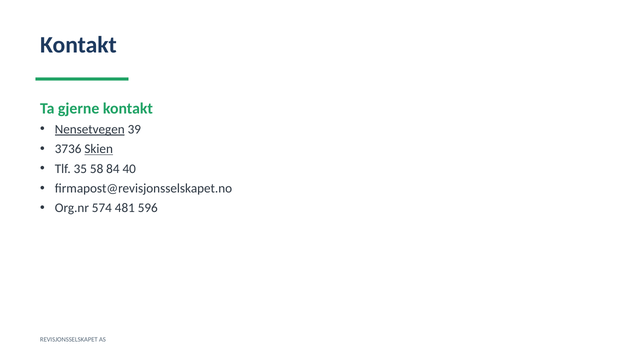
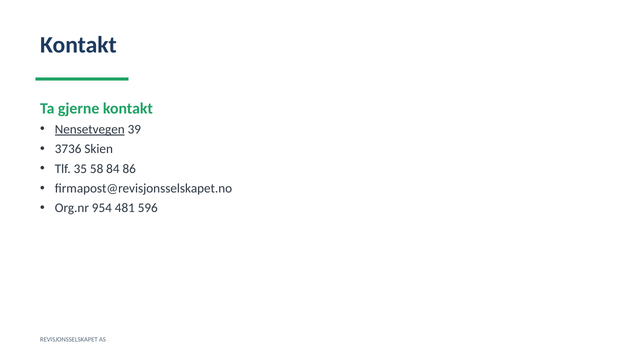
Skien underline: present -> none
40: 40 -> 86
574: 574 -> 954
